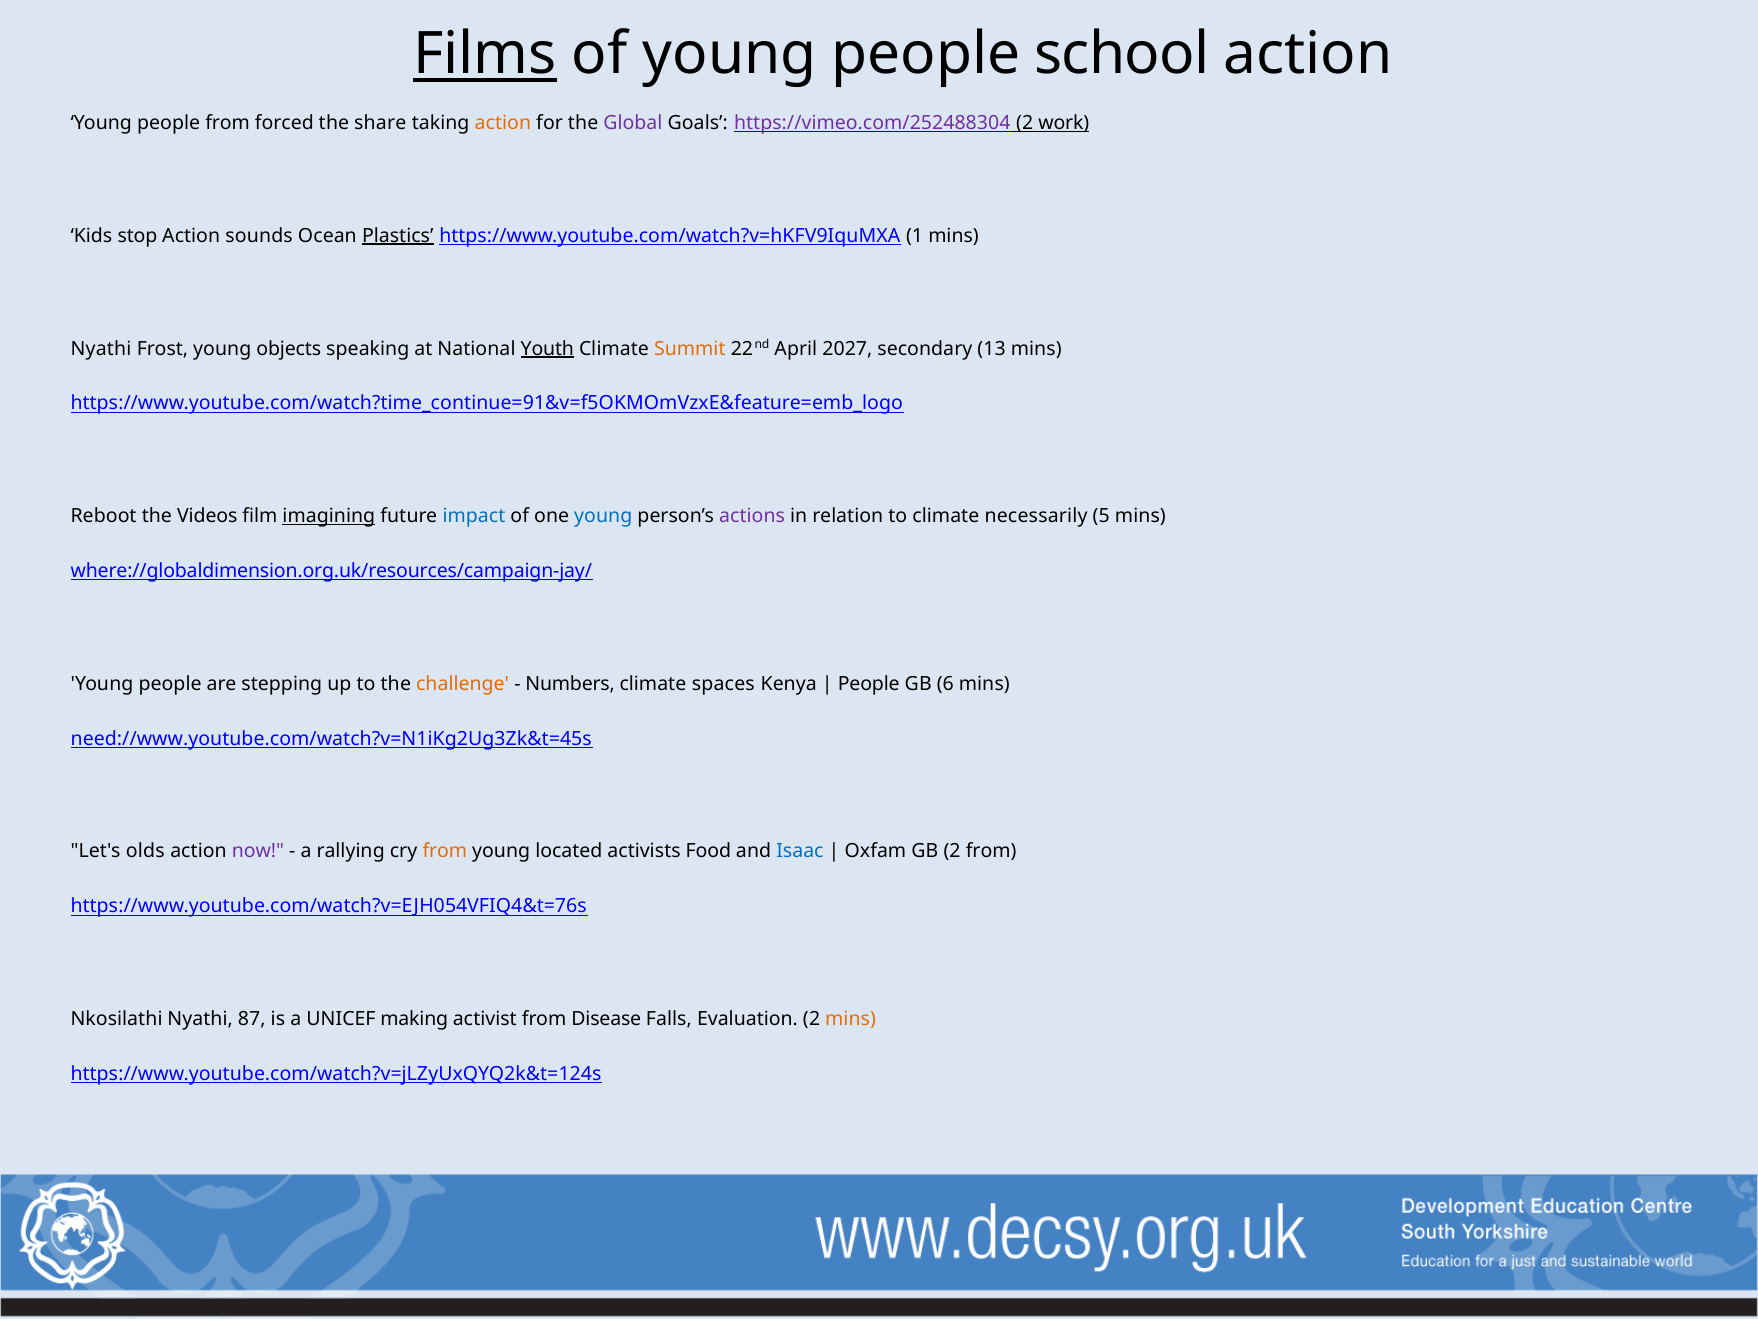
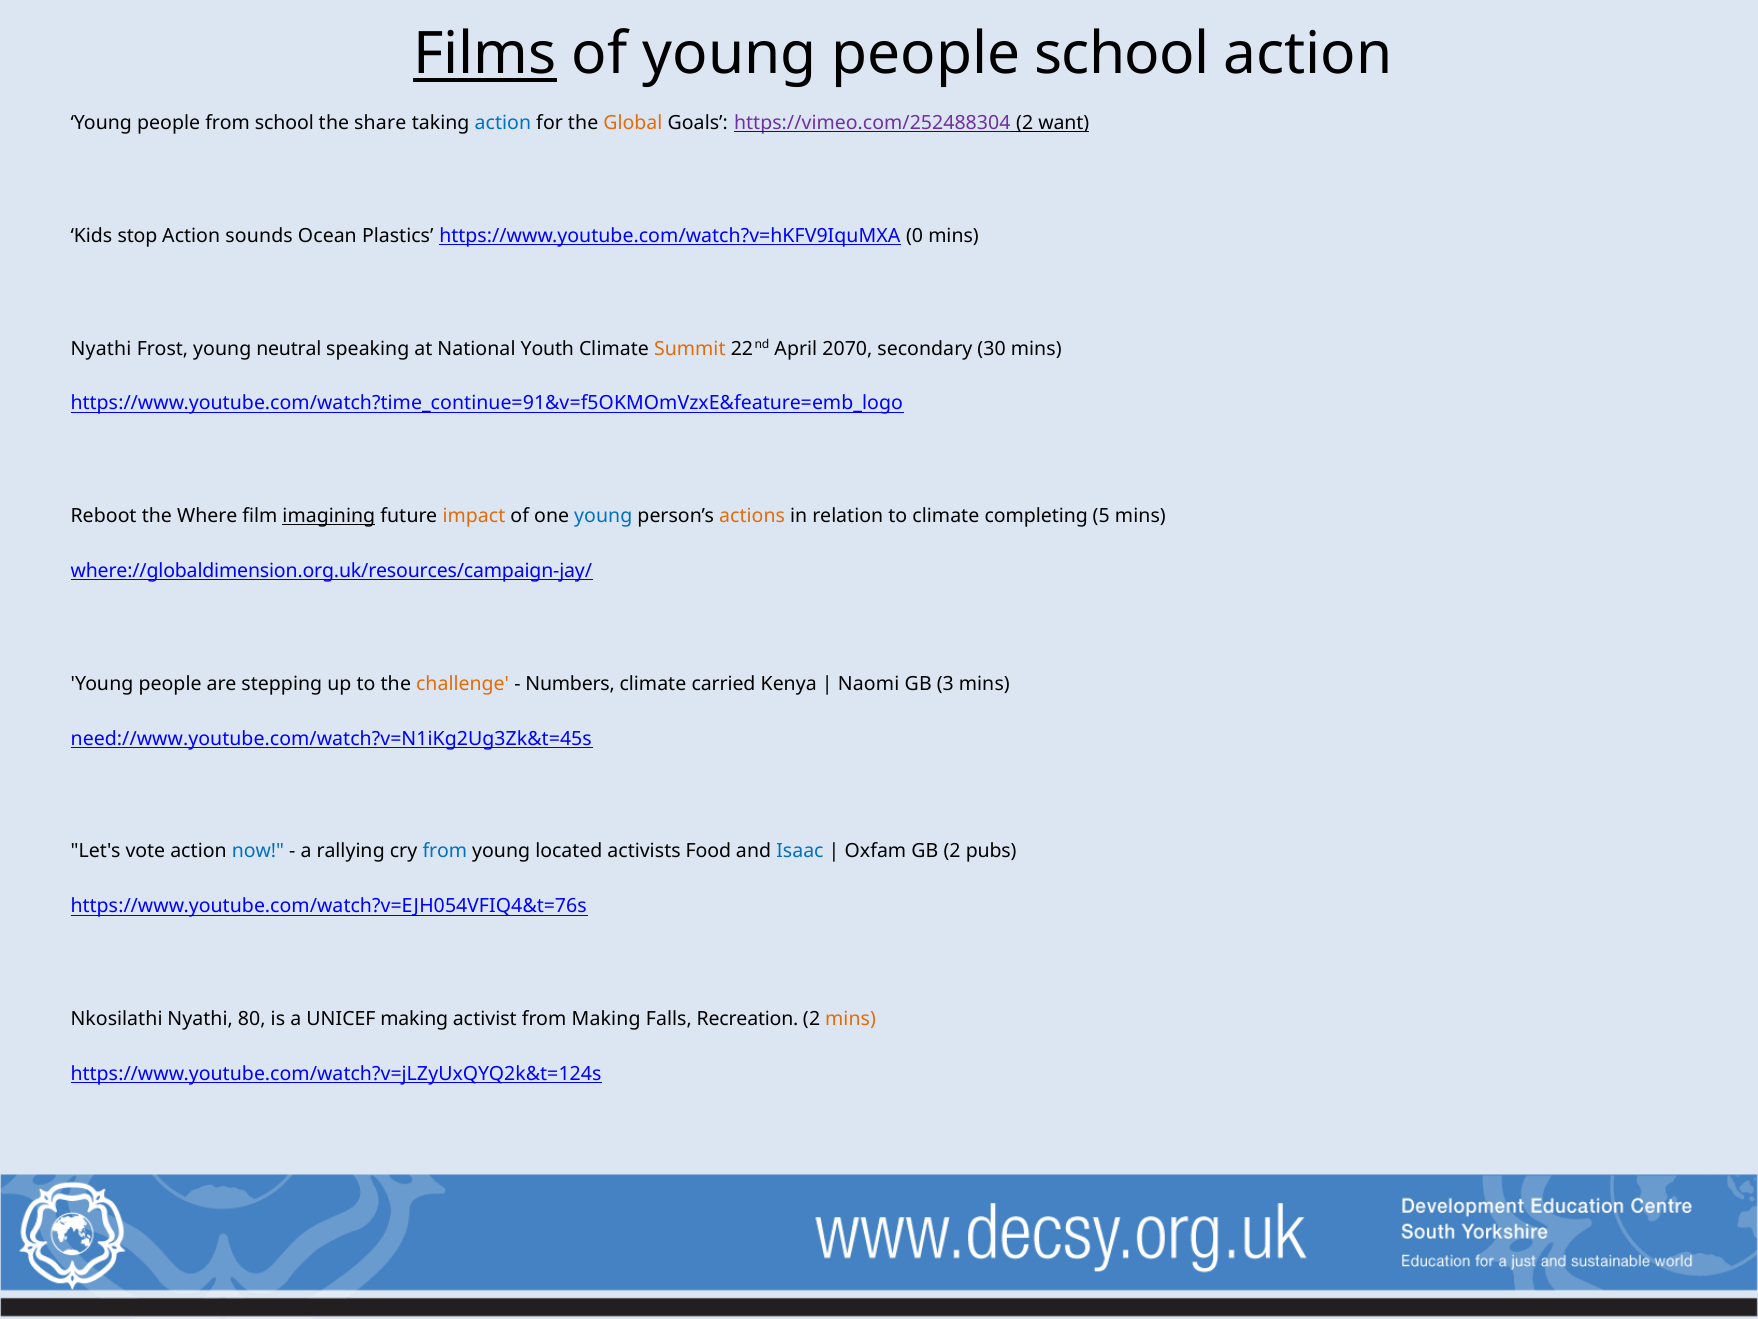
from forced: forced -> school
action at (503, 123) colour: orange -> blue
Global colour: purple -> orange
work: work -> want
Plastics underline: present -> none
1: 1 -> 0
objects: objects -> neutral
Youth underline: present -> none
2027: 2027 -> 2070
13: 13 -> 30
Videos: Videos -> Where
impact colour: blue -> orange
actions colour: purple -> orange
necessarily: necessarily -> completing
spaces: spaces -> carried
People at (869, 684): People -> Naomi
6: 6 -> 3
olds: olds -> vote
now colour: purple -> blue
from at (445, 851) colour: orange -> blue
2 from: from -> pubs
87: 87 -> 80
from Disease: Disease -> Making
Evaluation: Evaluation -> Recreation
